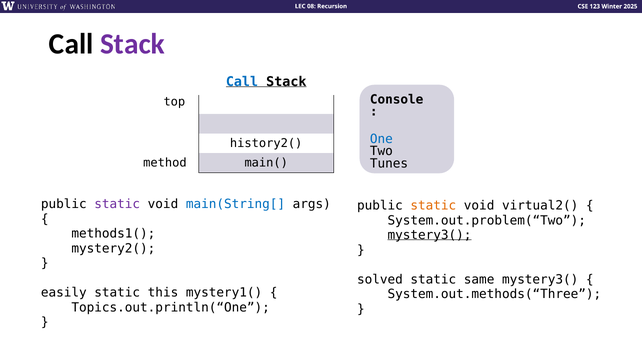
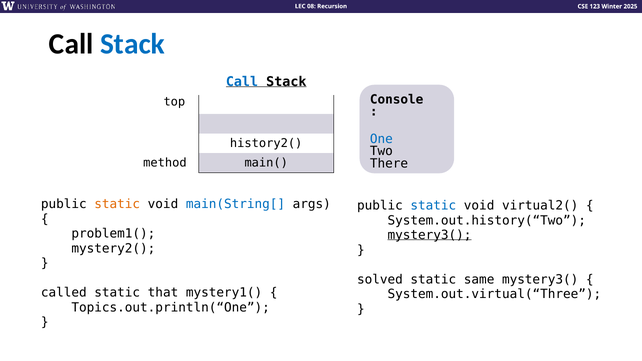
Stack at (132, 44) colour: purple -> blue
Tunes: Tunes -> There
static at (117, 204) colour: purple -> orange
static at (433, 206) colour: orange -> blue
System.out.problem(“Two: System.out.problem(“Two -> System.out.history(“Two
methods1(: methods1( -> problem1(
easily: easily -> called
this: this -> that
System.out.methods(“Three: System.out.methods(“Three -> System.out.virtual(“Three
